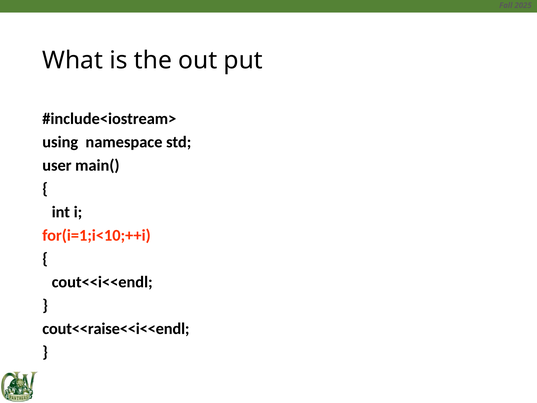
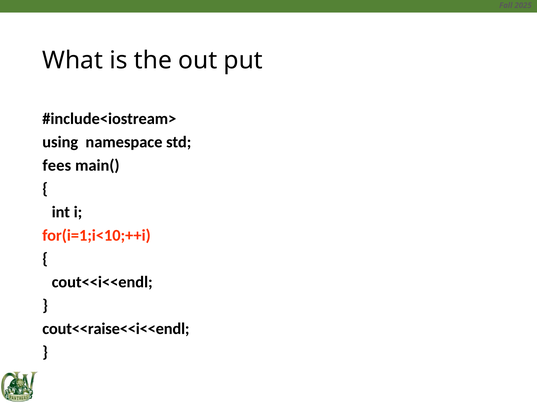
user: user -> fees
